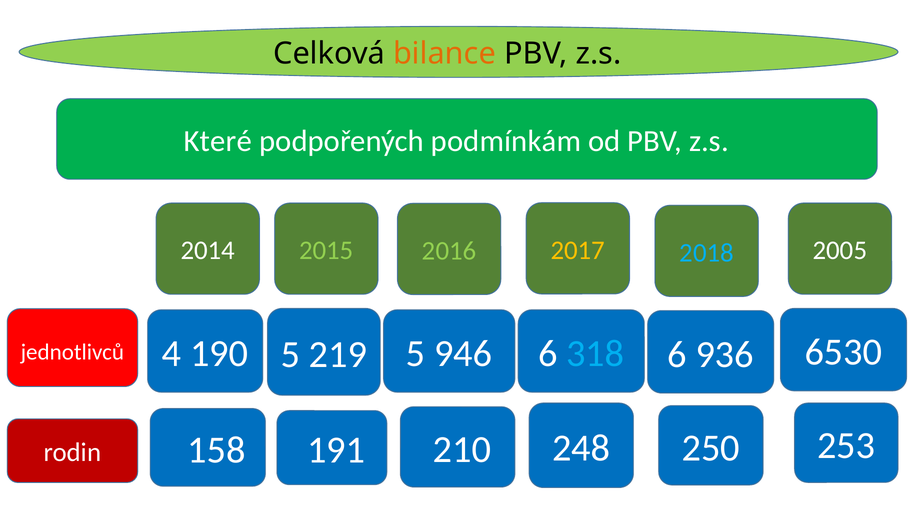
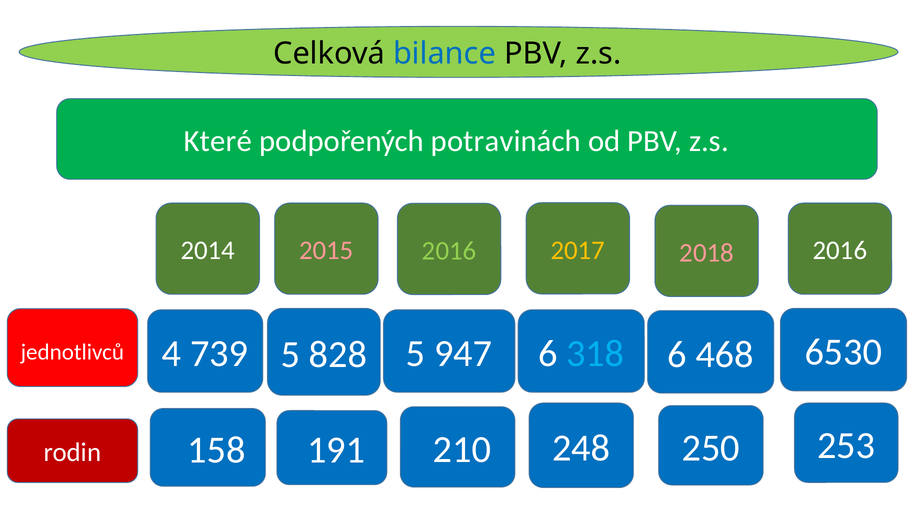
bilance colour: orange -> blue
podmínkám: podmínkám -> potravinách
2015 colour: light green -> pink
2005 at (840, 251): 2005 -> 2016
2018 colour: light blue -> pink
190: 190 -> 739
946: 946 -> 947
219: 219 -> 828
936: 936 -> 468
